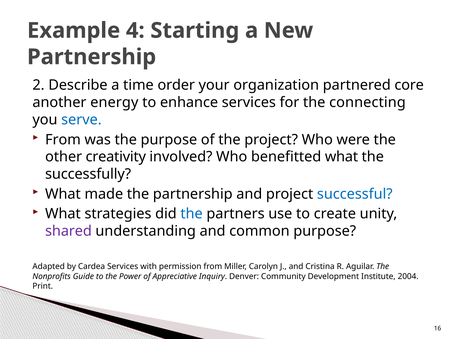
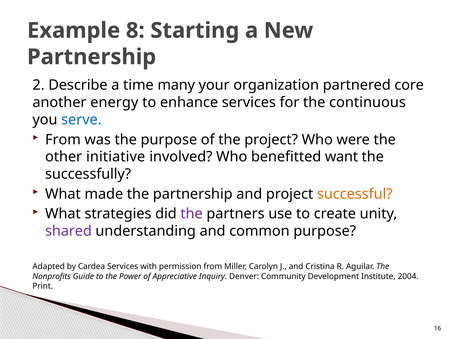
4: 4 -> 8
order: order -> many
connecting: connecting -> continuous
creativity: creativity -> initiative
benefitted what: what -> want
successful colour: blue -> orange
the at (192, 214) colour: blue -> purple
